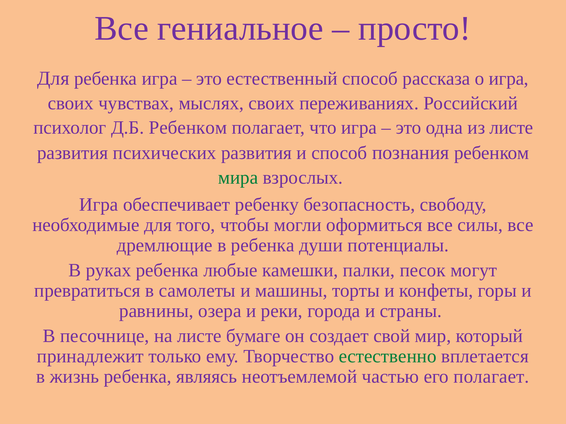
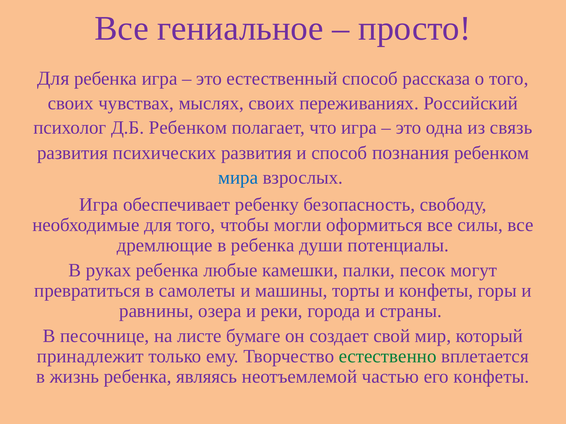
о игра: игра -> того
из листе: листе -> связь
мира colour: green -> blue
его полагает: полагает -> конфеты
